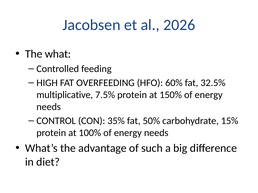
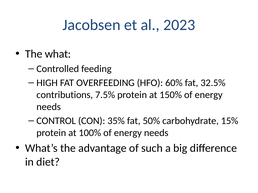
2026: 2026 -> 2023
multiplicative: multiplicative -> contributions
